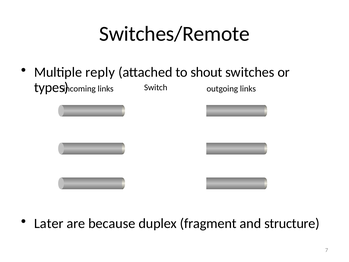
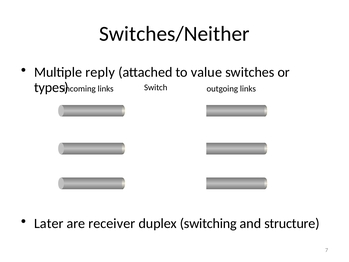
Switches/Remote: Switches/Remote -> Switches/Neither
shout: shout -> value
because: because -> receiver
fragment: fragment -> switching
